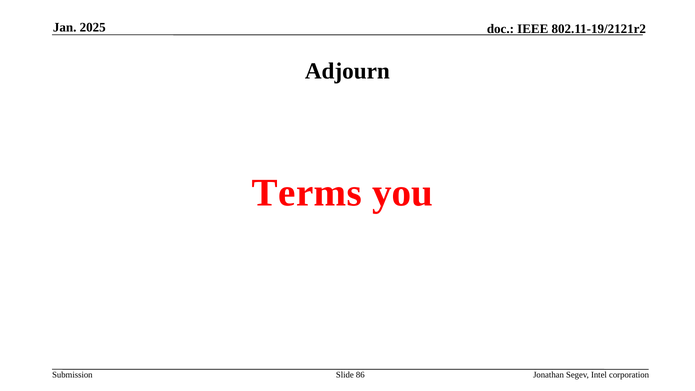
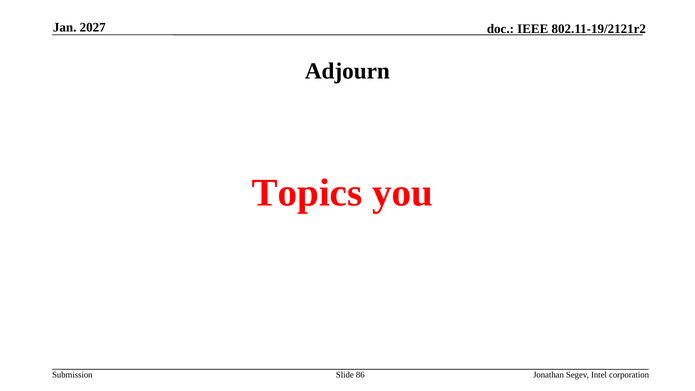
2025: 2025 -> 2027
Terms: Terms -> Topics
